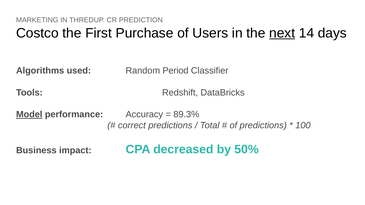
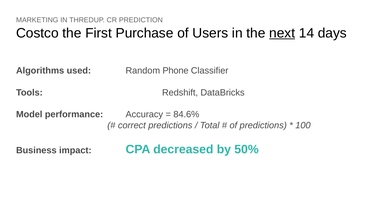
Period: Period -> Phone
Model underline: present -> none
89.3%: 89.3% -> 84.6%
